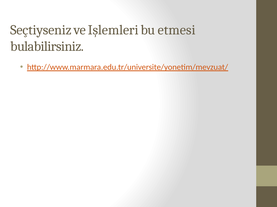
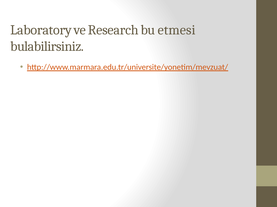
Seçtiyseniz: Seçtiyseniz -> Laboratory
Işlemleri: Işlemleri -> Research
